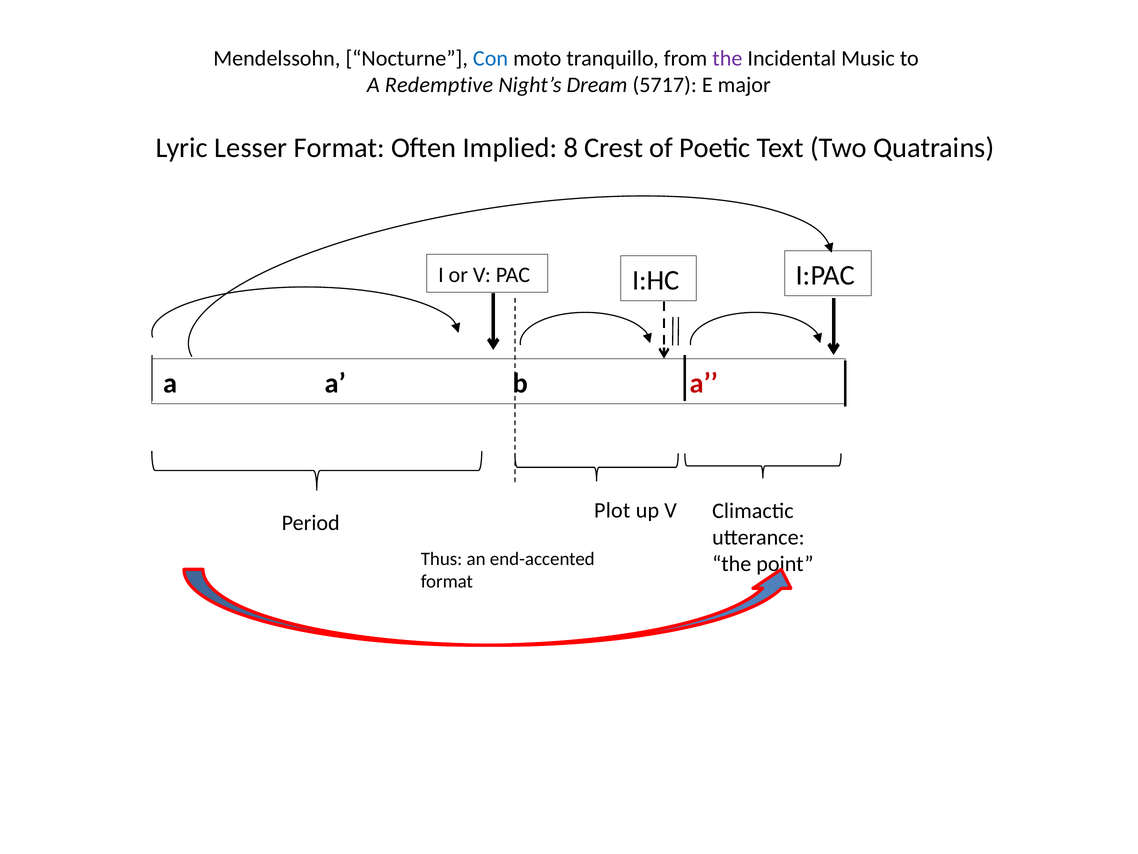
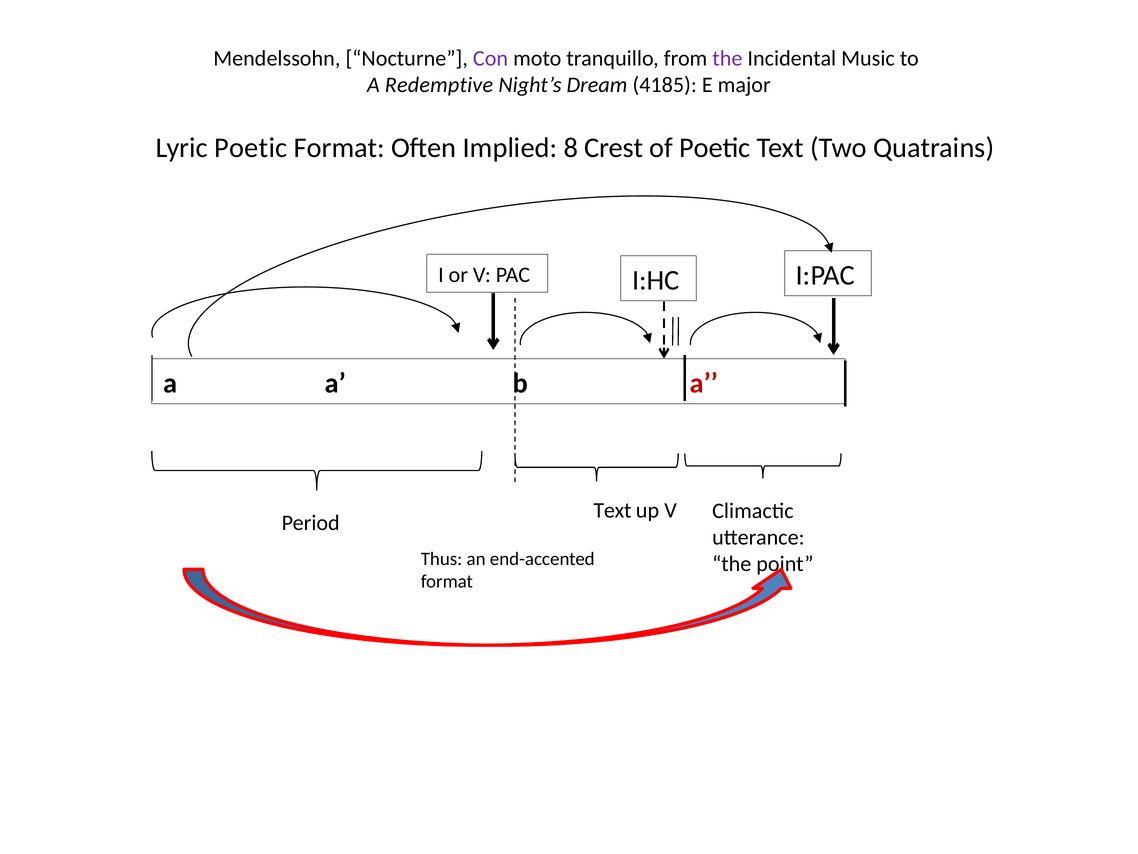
Con colour: blue -> purple
5717: 5717 -> 4185
Lyric Lesser: Lesser -> Poetic
Plot at (612, 510): Plot -> Text
